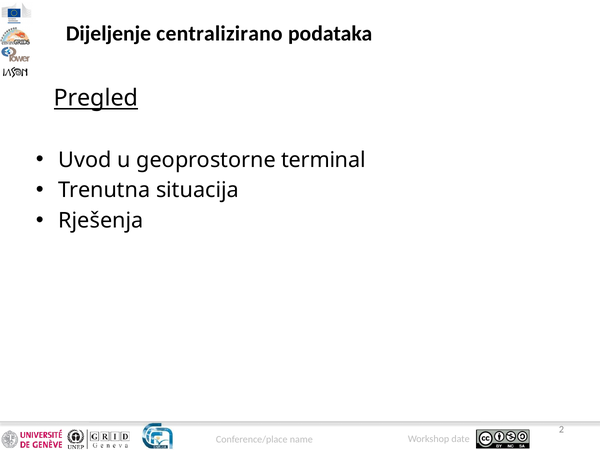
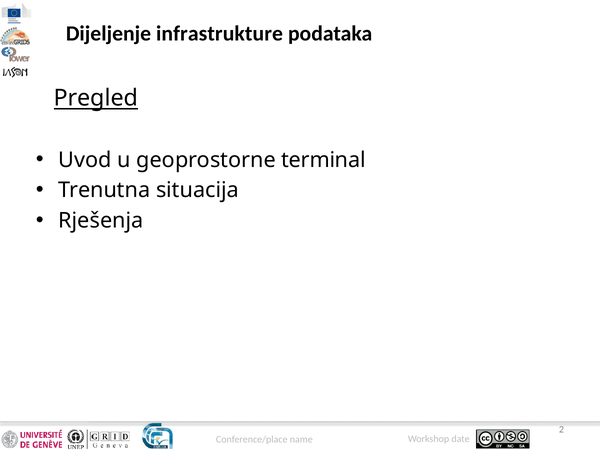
centralizirano: centralizirano -> infrastrukture
